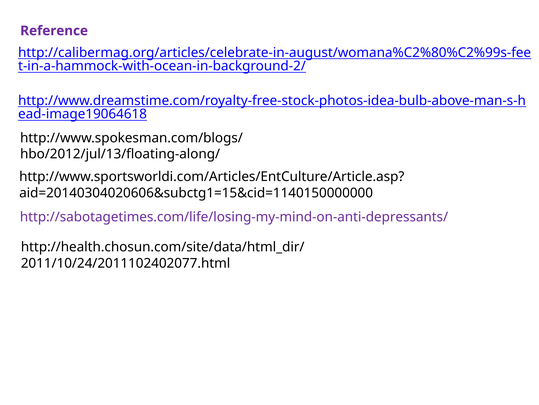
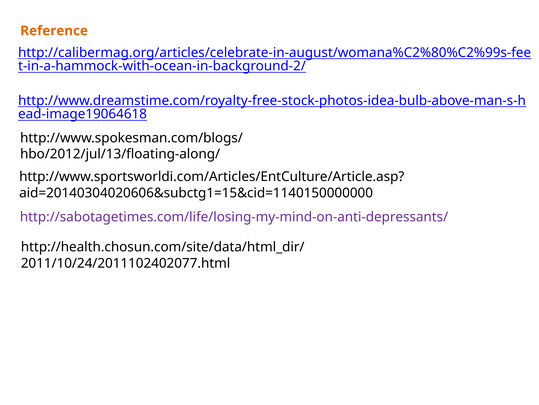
Reference colour: purple -> orange
